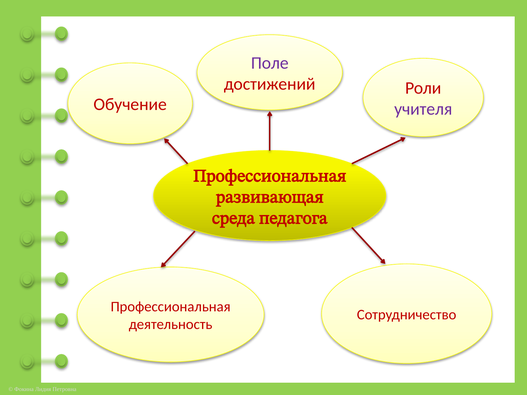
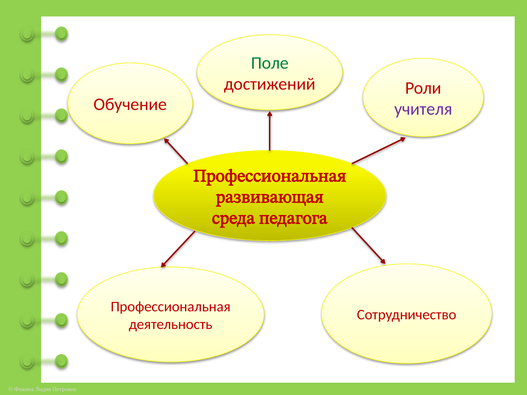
Поле colour: purple -> green
